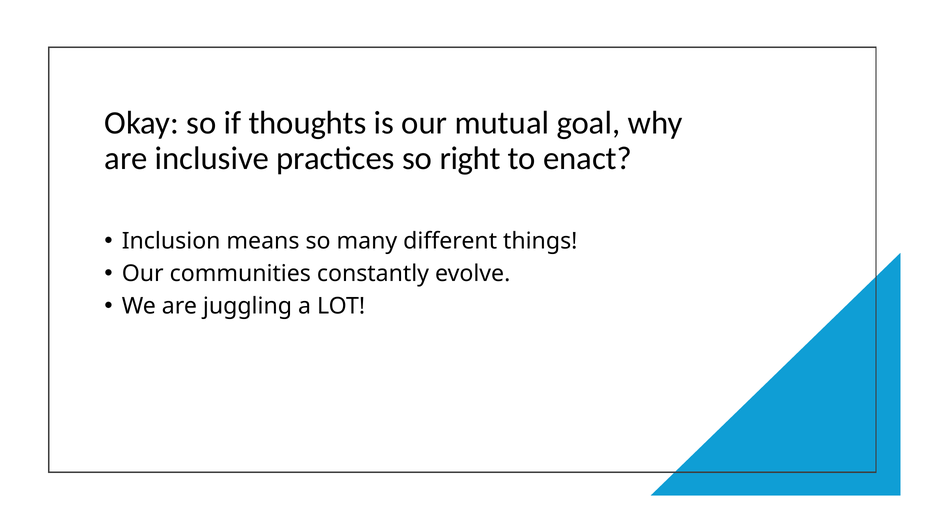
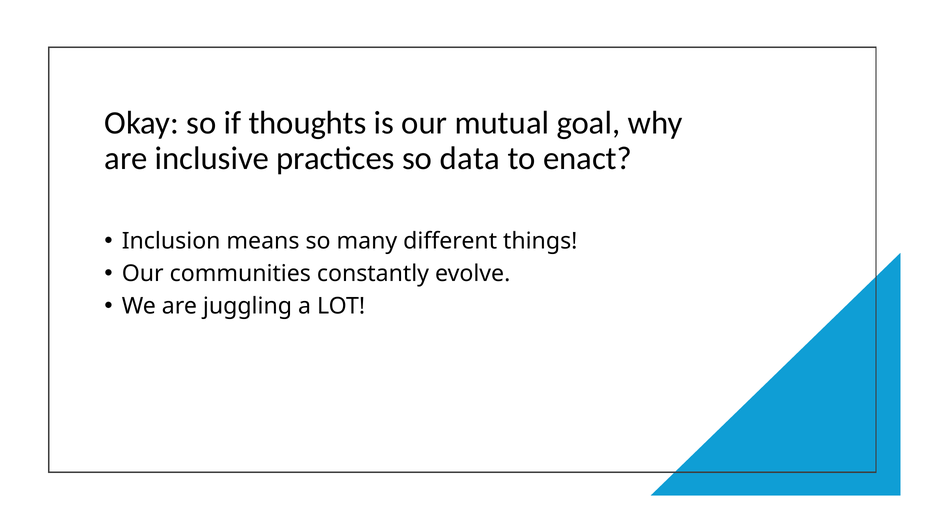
right: right -> data
